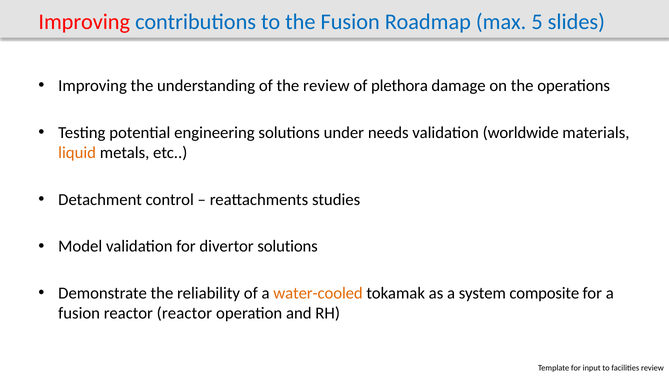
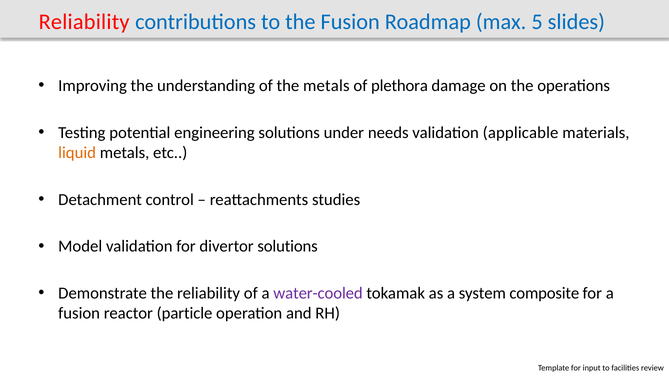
Improving at (84, 22): Improving -> Reliability
the review: review -> metals
worldwide: worldwide -> applicable
water-cooled colour: orange -> purple
reactor reactor: reactor -> particle
